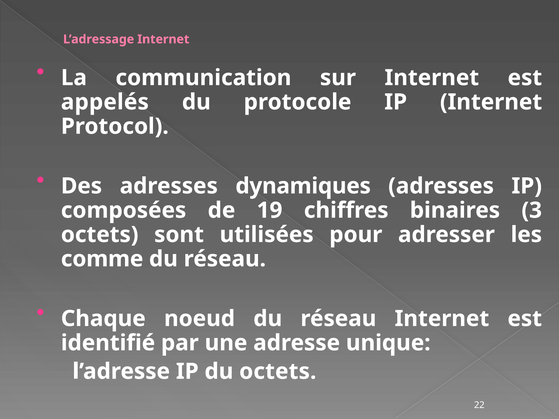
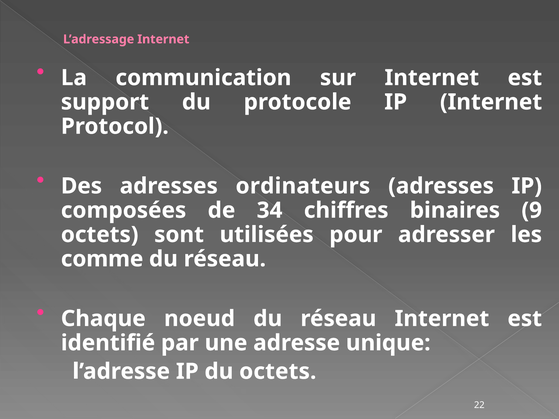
appelés: appelés -> support
dynamiques: dynamiques -> ordinateurs
19: 19 -> 34
3: 3 -> 9
